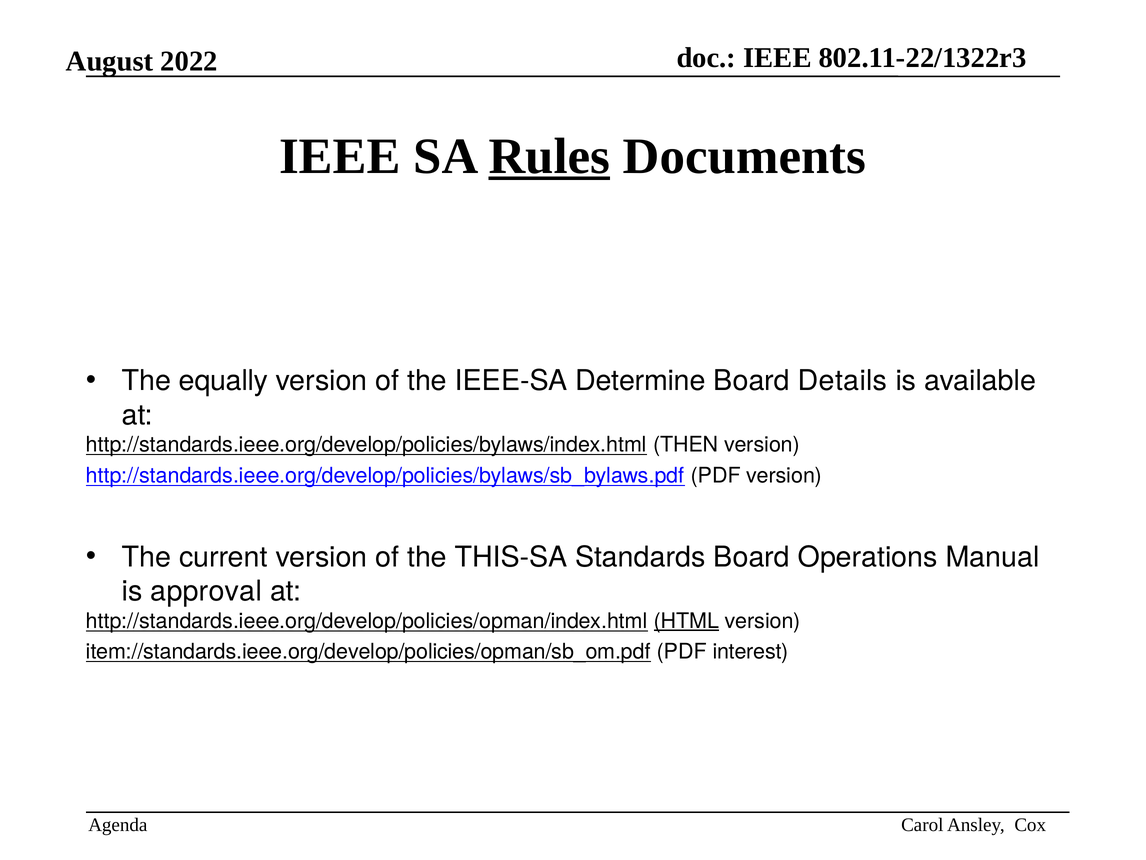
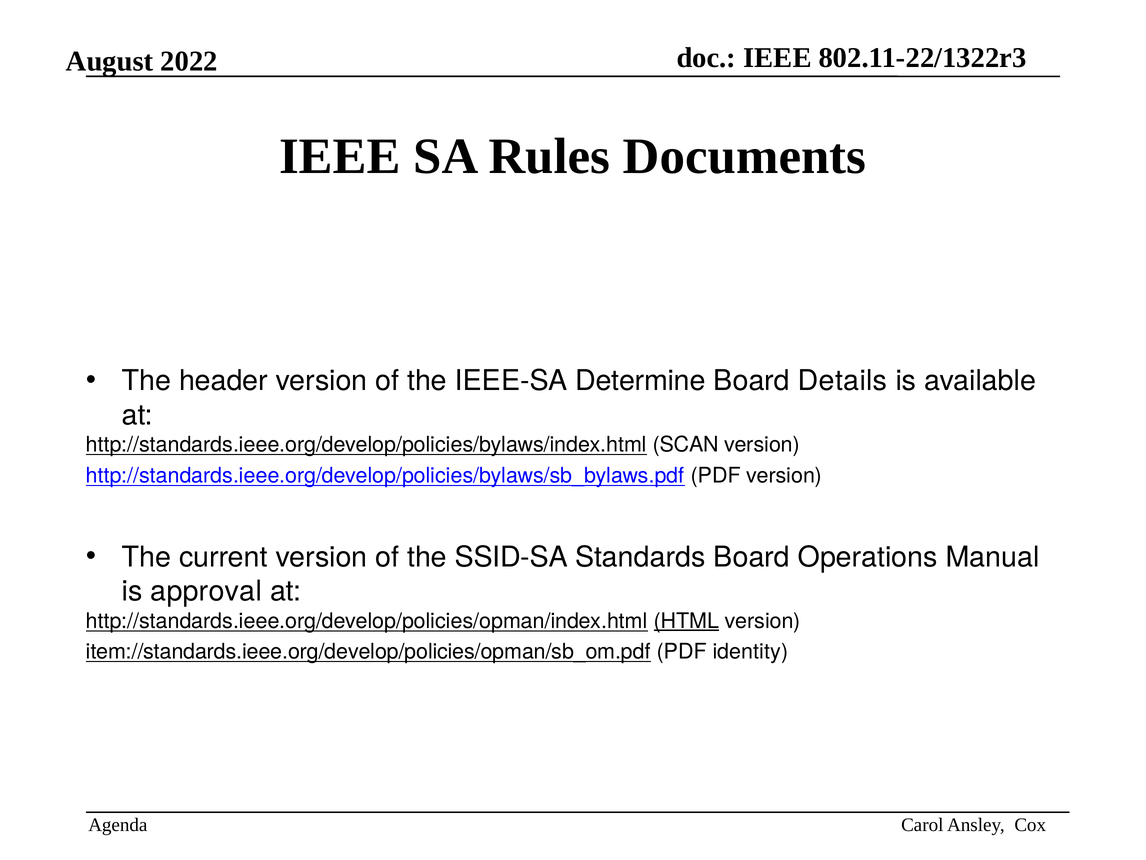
Rules underline: present -> none
equally: equally -> header
THEN: THEN -> SCAN
THIS-SA: THIS-SA -> SSID-SA
interest: interest -> identity
